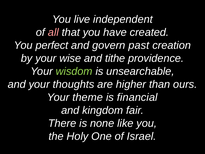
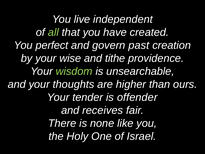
all colour: pink -> light green
theme: theme -> tender
financial: financial -> offender
kingdom: kingdom -> receives
